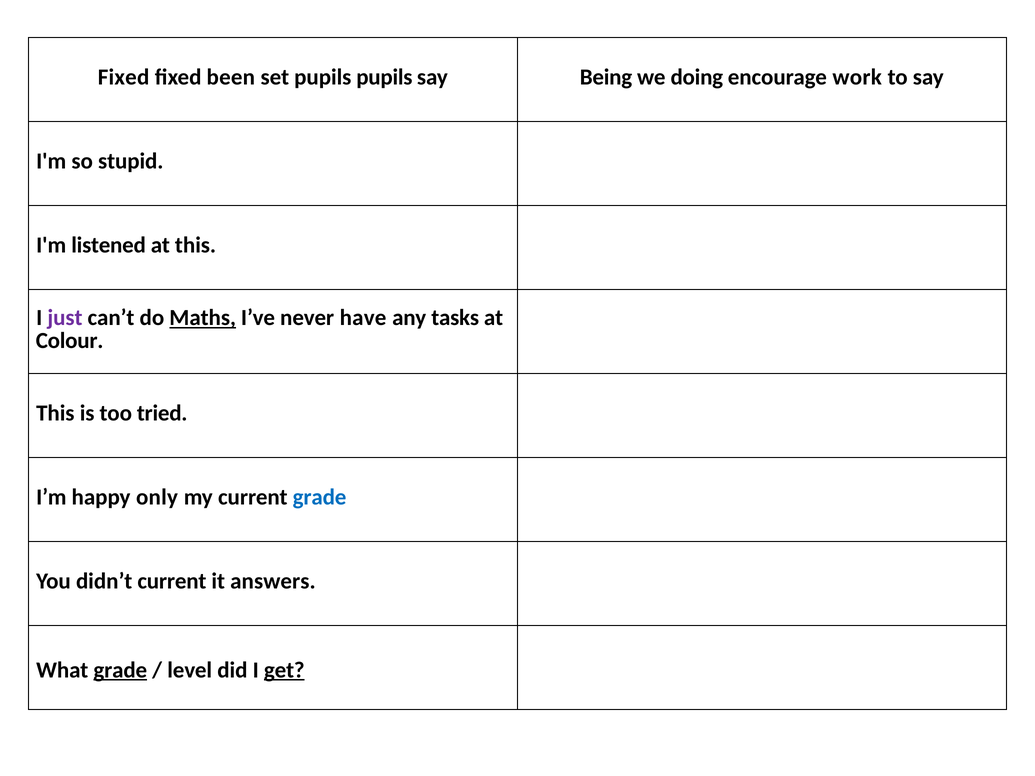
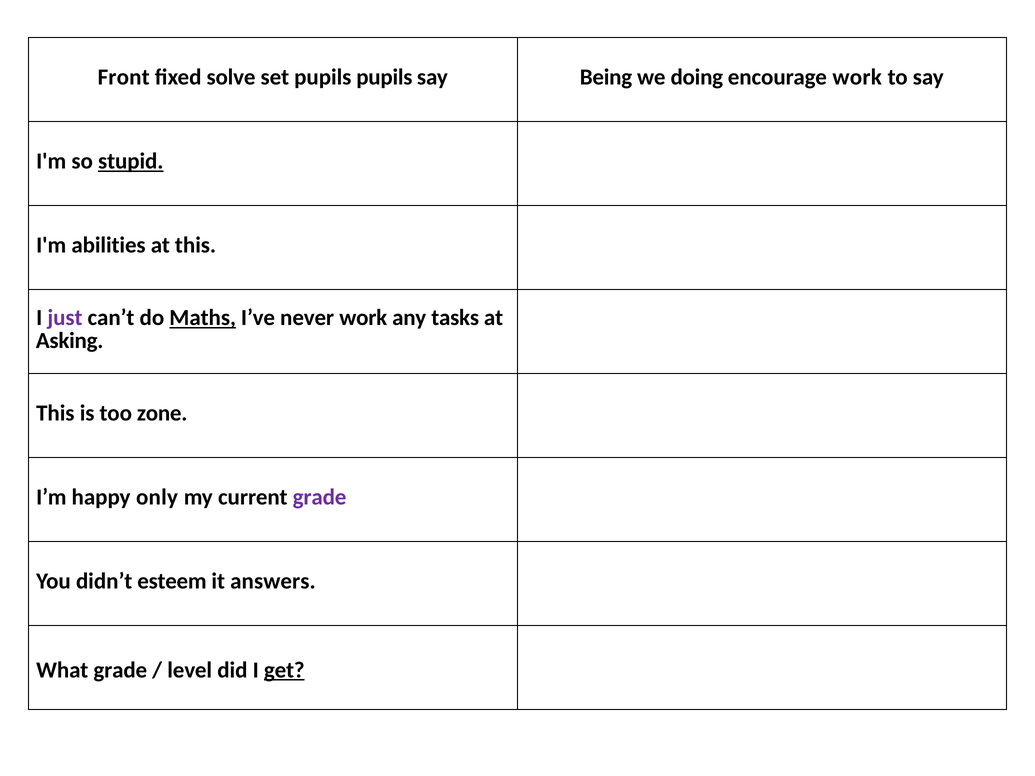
Fixed at (124, 77): Fixed -> Front
been: been -> solve
stupid underline: none -> present
listened: listened -> abilities
never have: have -> work
Colour: Colour -> Asking
tried: tried -> zone
grade at (320, 497) colour: blue -> purple
didn’t current: current -> esteem
grade at (120, 670) underline: present -> none
